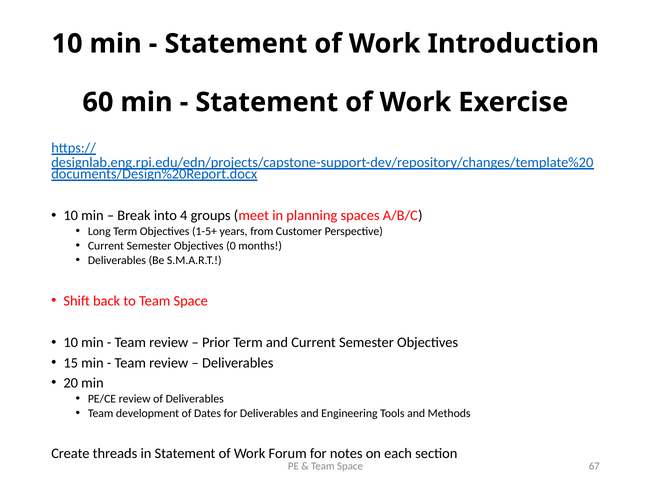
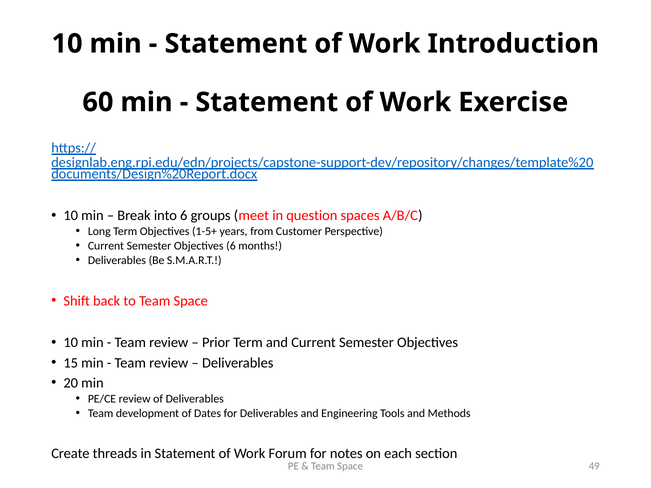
into 4: 4 -> 6
planning: planning -> question
Objectives 0: 0 -> 6
67: 67 -> 49
